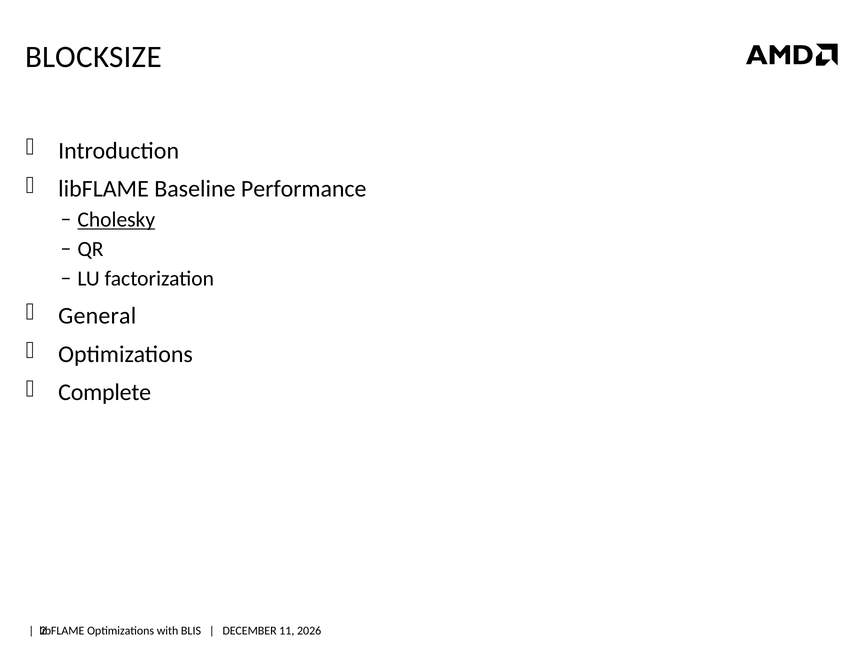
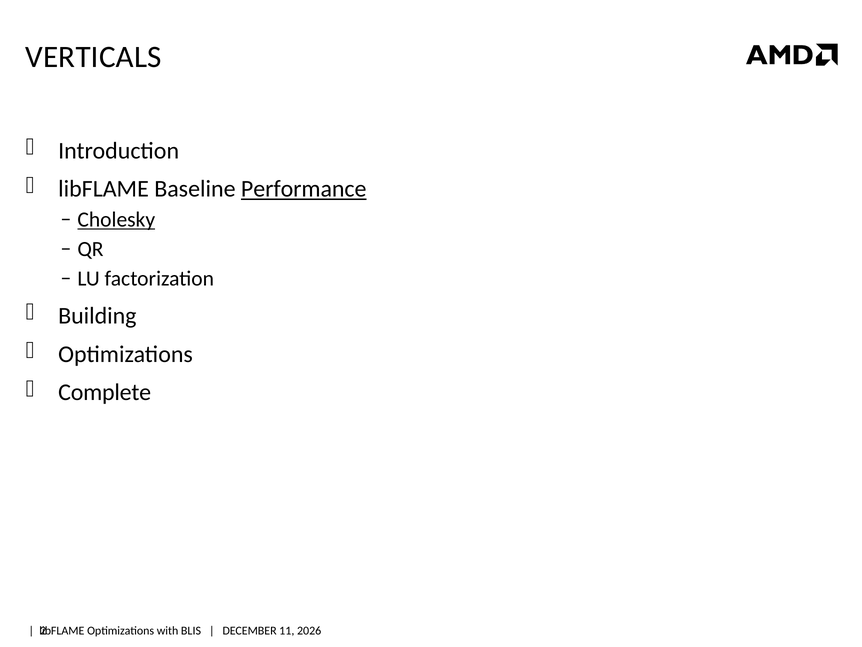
BLOCKSIZE: BLOCKSIZE -> VERTICALS
Performance underline: none -> present
General: General -> Building
